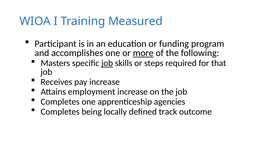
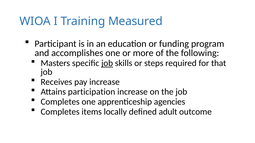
more underline: present -> none
employment: employment -> participation
being: being -> items
track: track -> adult
